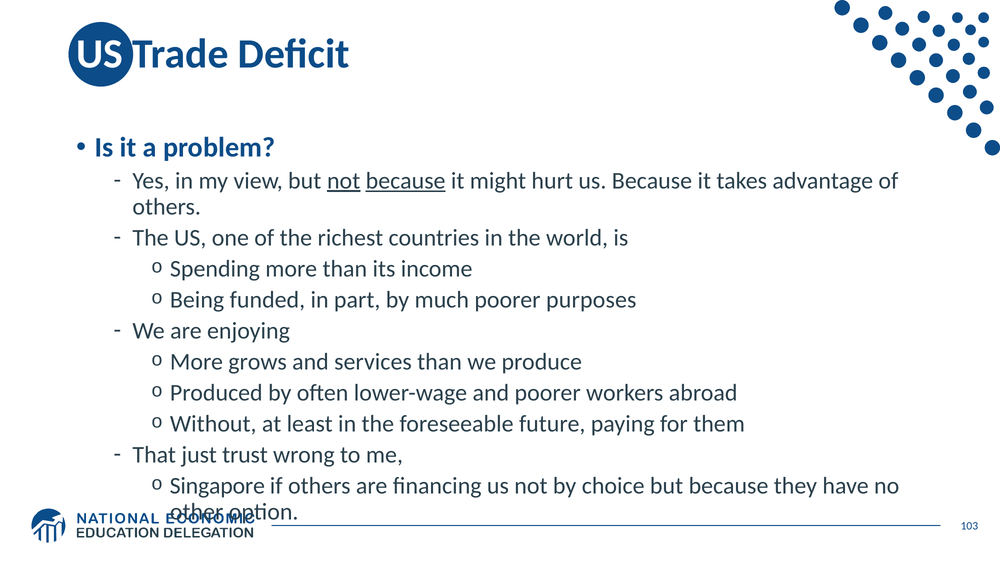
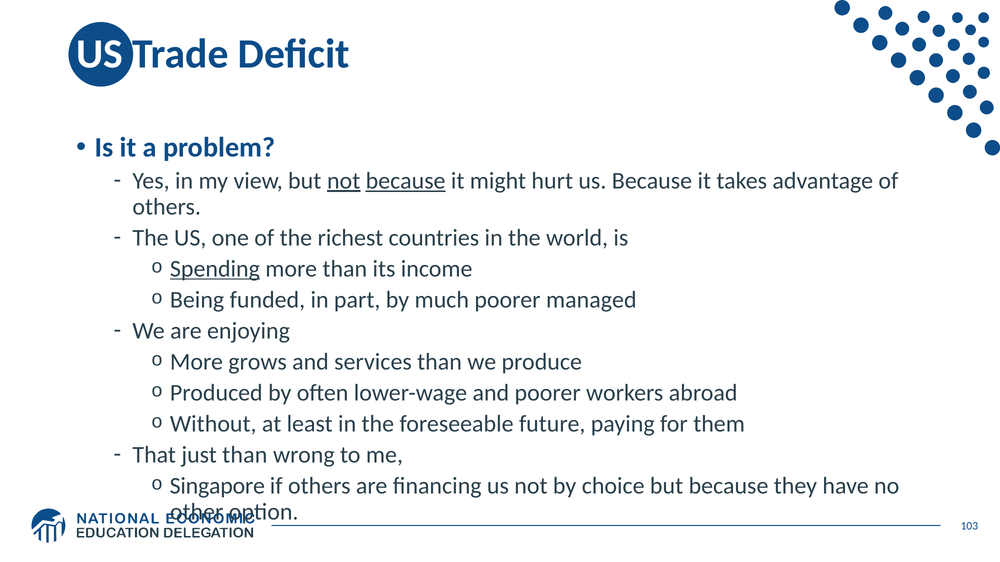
Spending underline: none -> present
purposes: purposes -> managed
just trust: trust -> than
